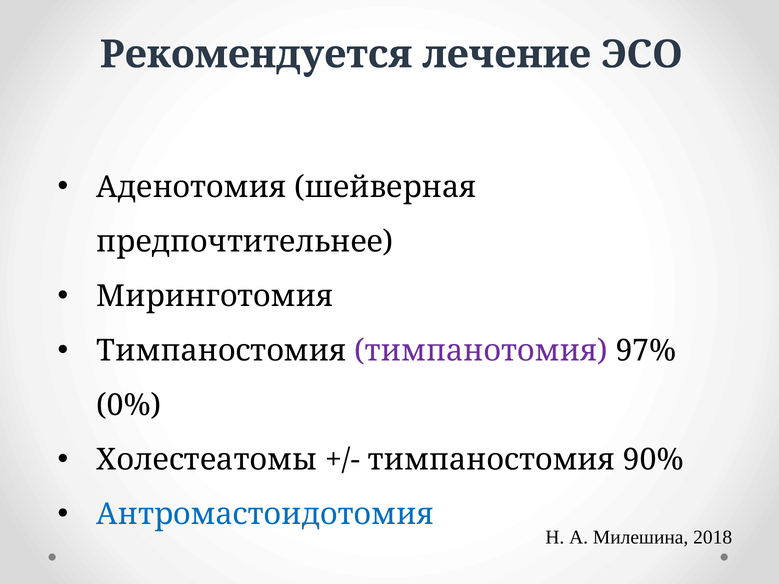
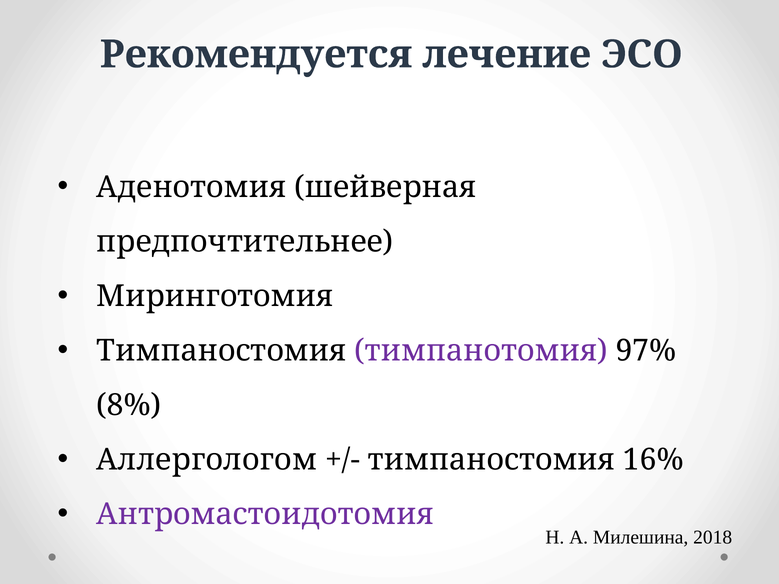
0%: 0% -> 8%
Холестеатомы: Холестеатомы -> Аллергологом
90%: 90% -> 16%
Антромастоидотомия colour: blue -> purple
